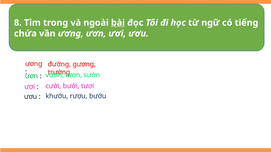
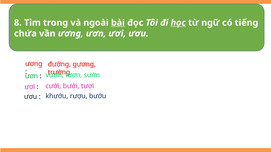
học underline: none -> present
